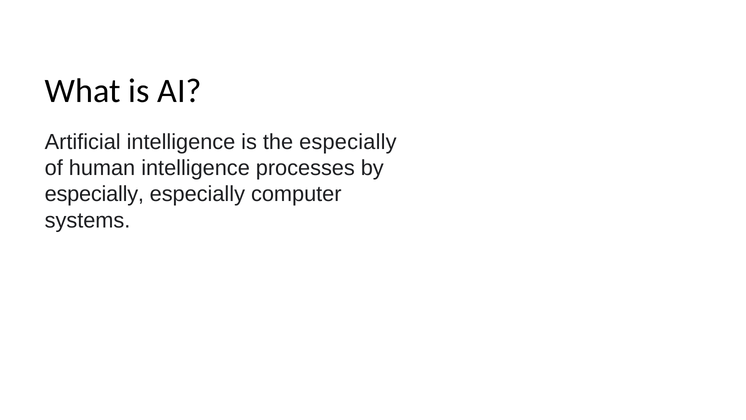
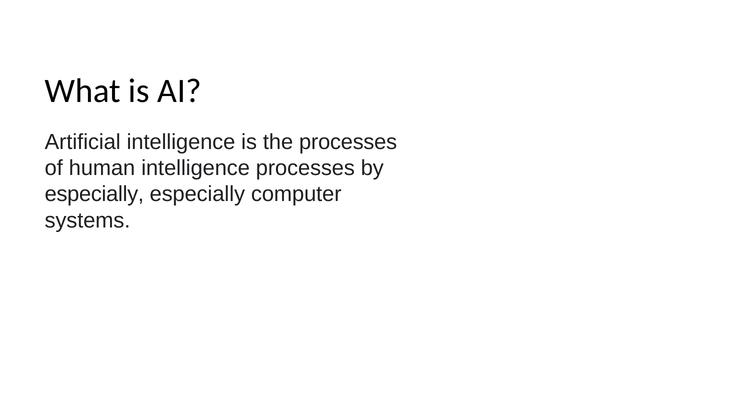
the especially: especially -> processes
